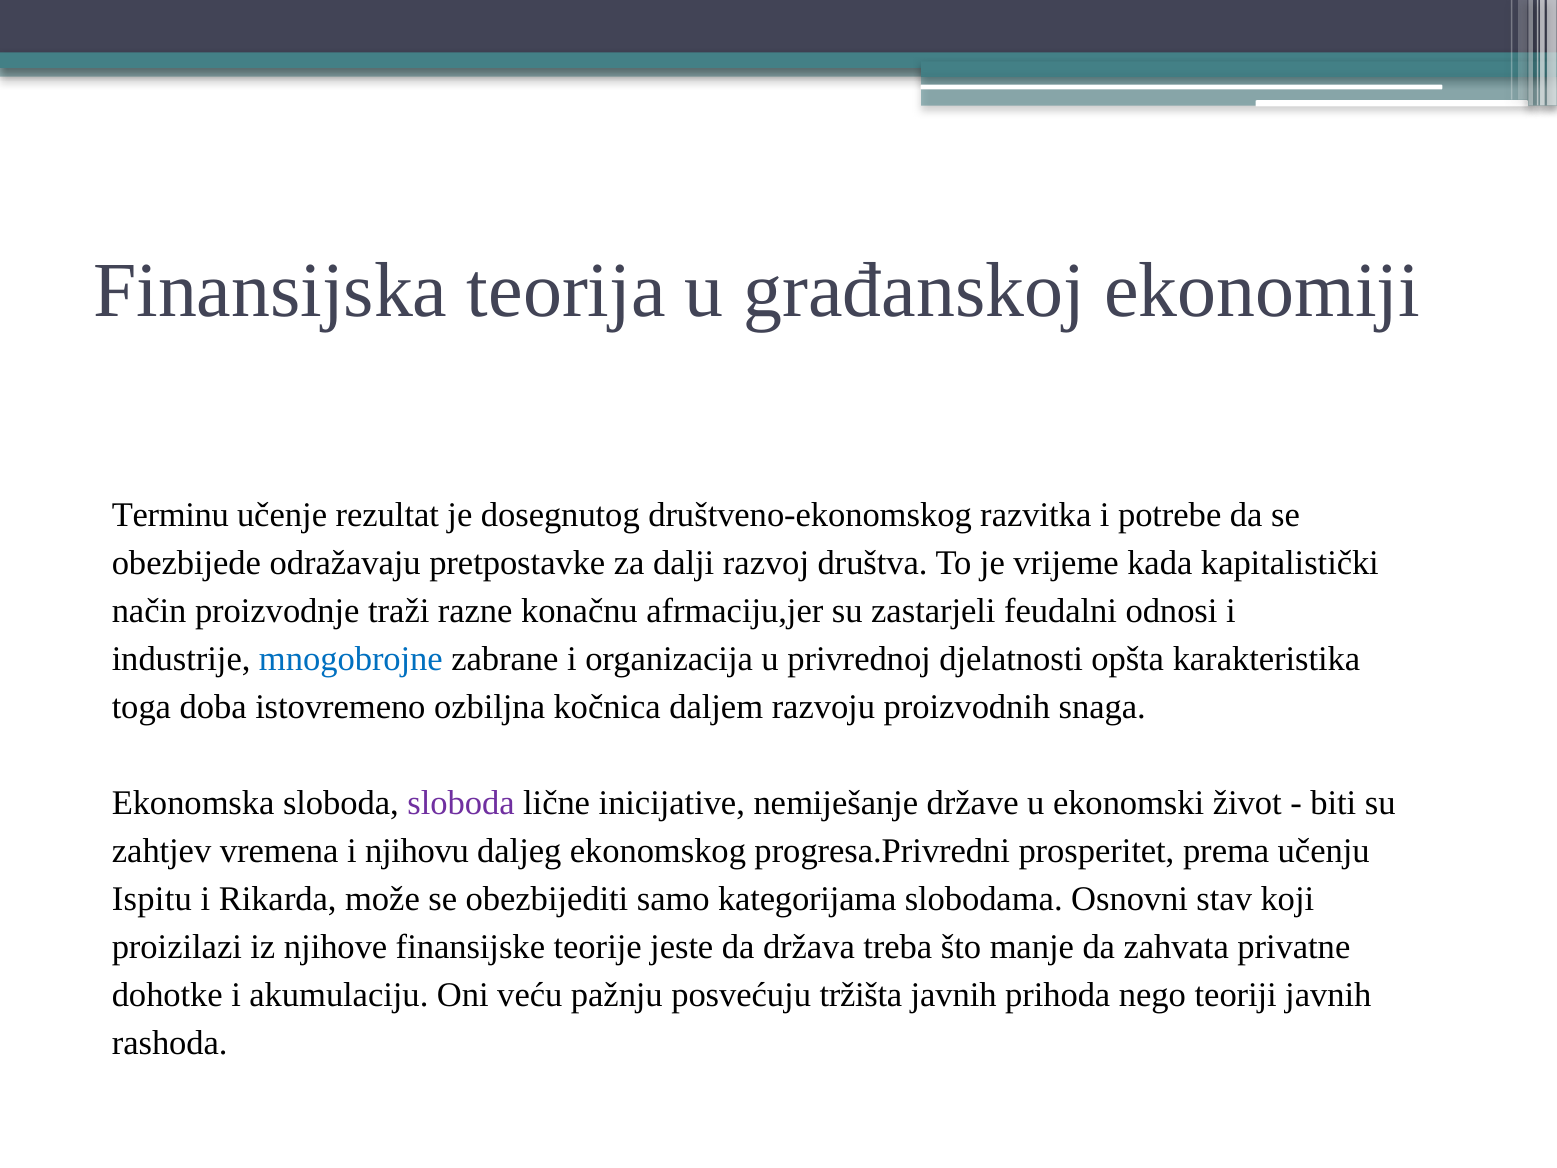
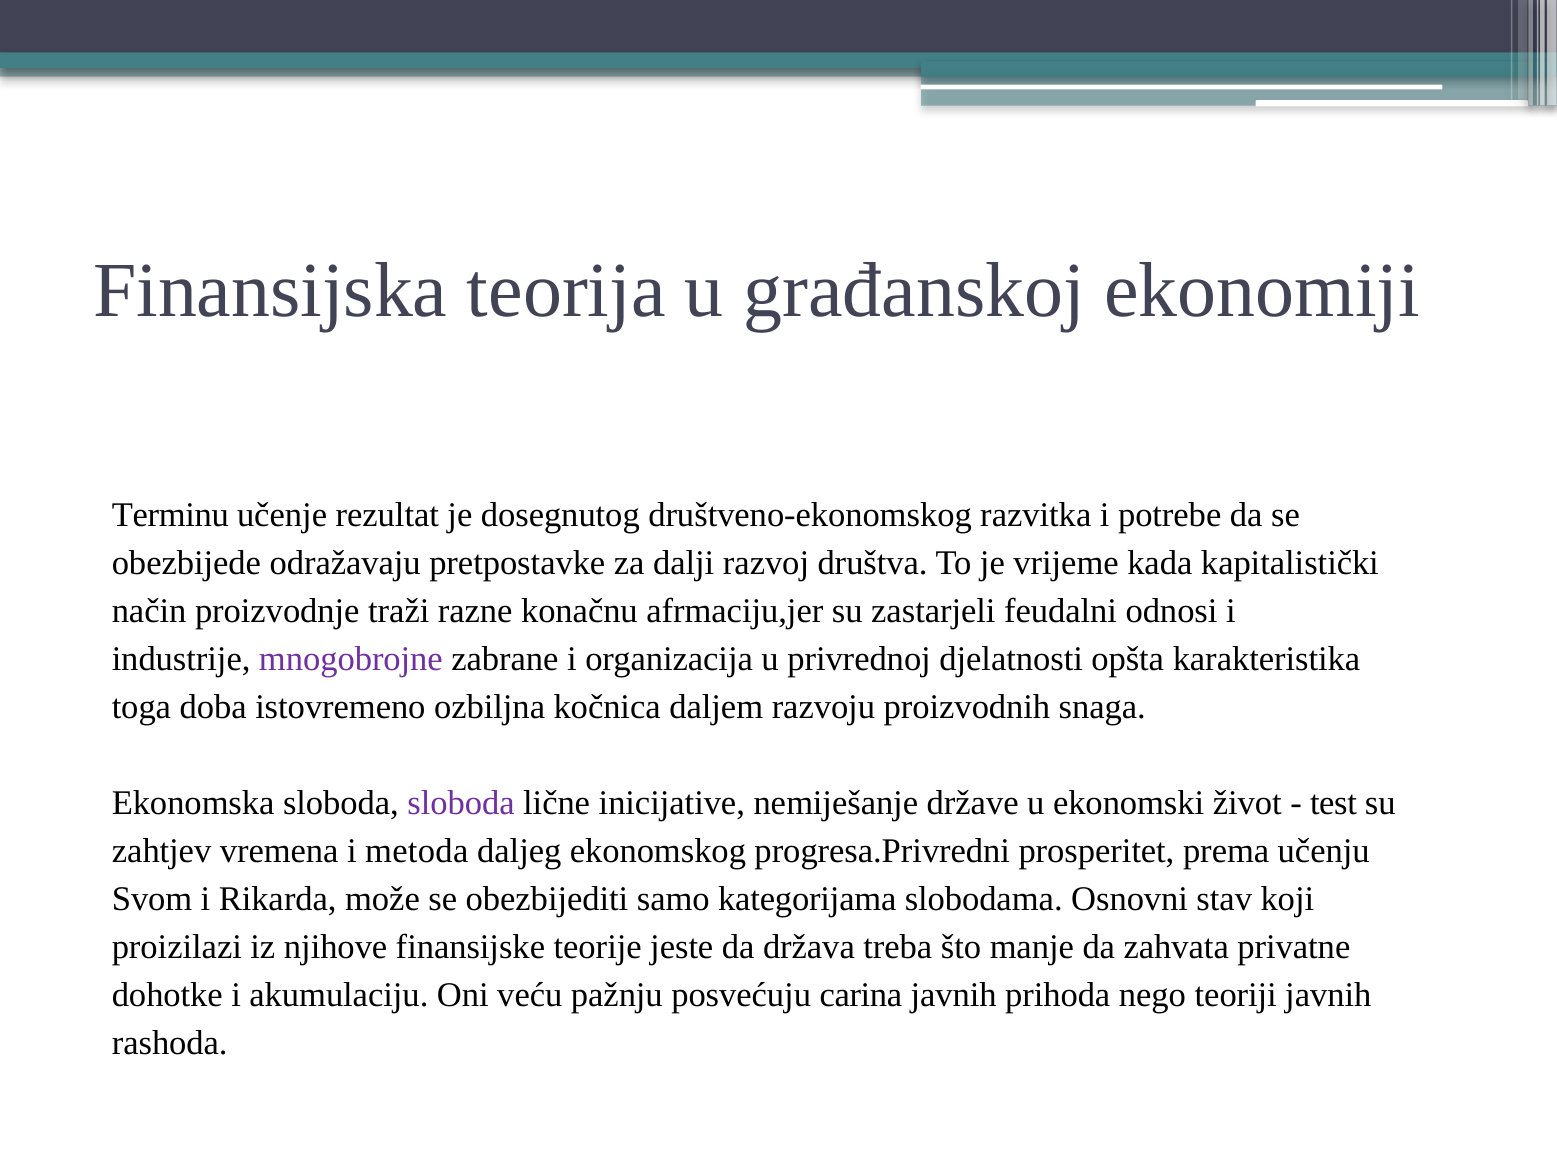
mnogobrojne colour: blue -> purple
biti: biti -> test
njihovu: njihovu -> metoda
Ispitu: Ispitu -> Svom
tržišta: tržišta -> carina
